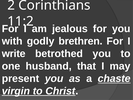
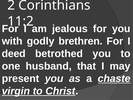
write: write -> deed
